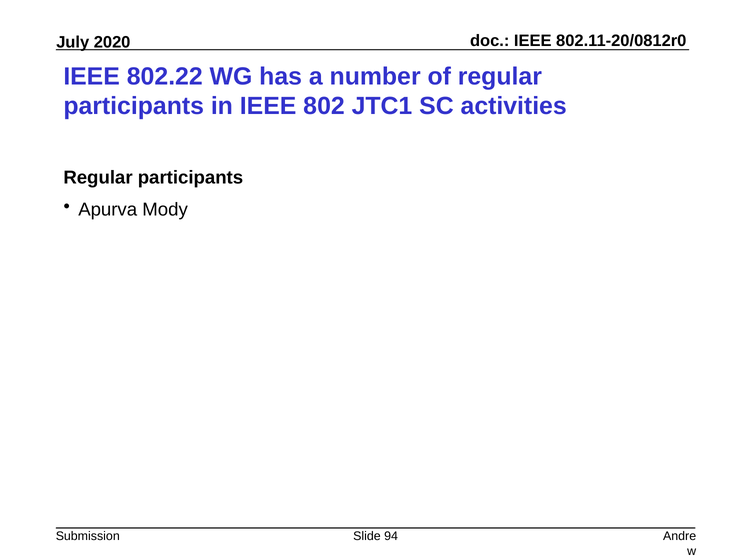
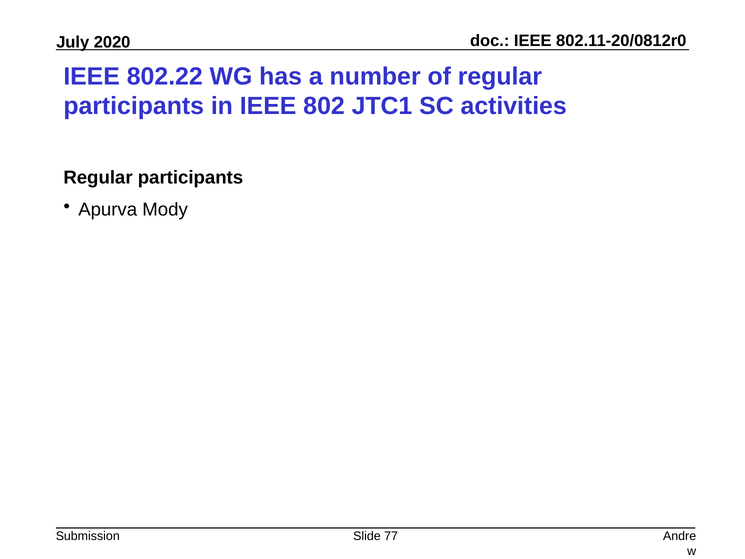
94: 94 -> 77
